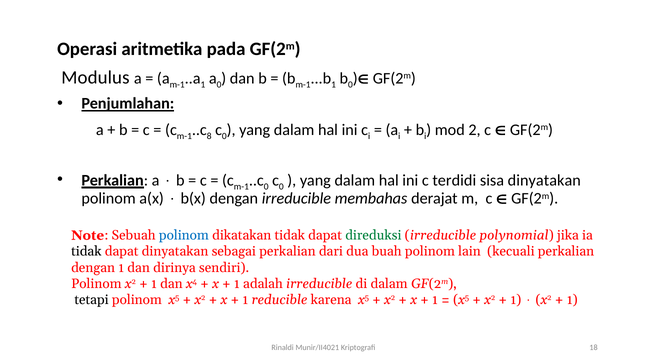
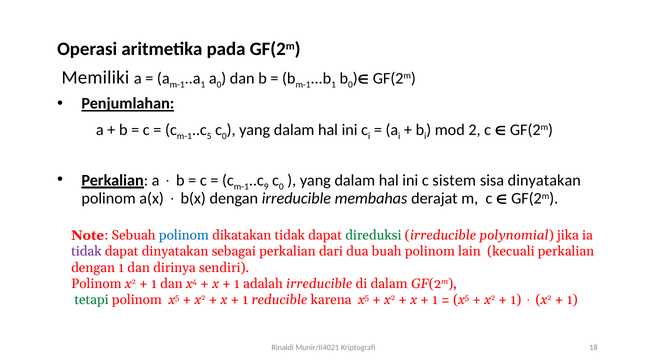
Modulus: Modulus -> Memiliki
8: 8 -> 5
0 at (266, 187): 0 -> 9
terdidi: terdidi -> sistem
tidak at (86, 251) colour: black -> purple
tetapi colour: black -> green
